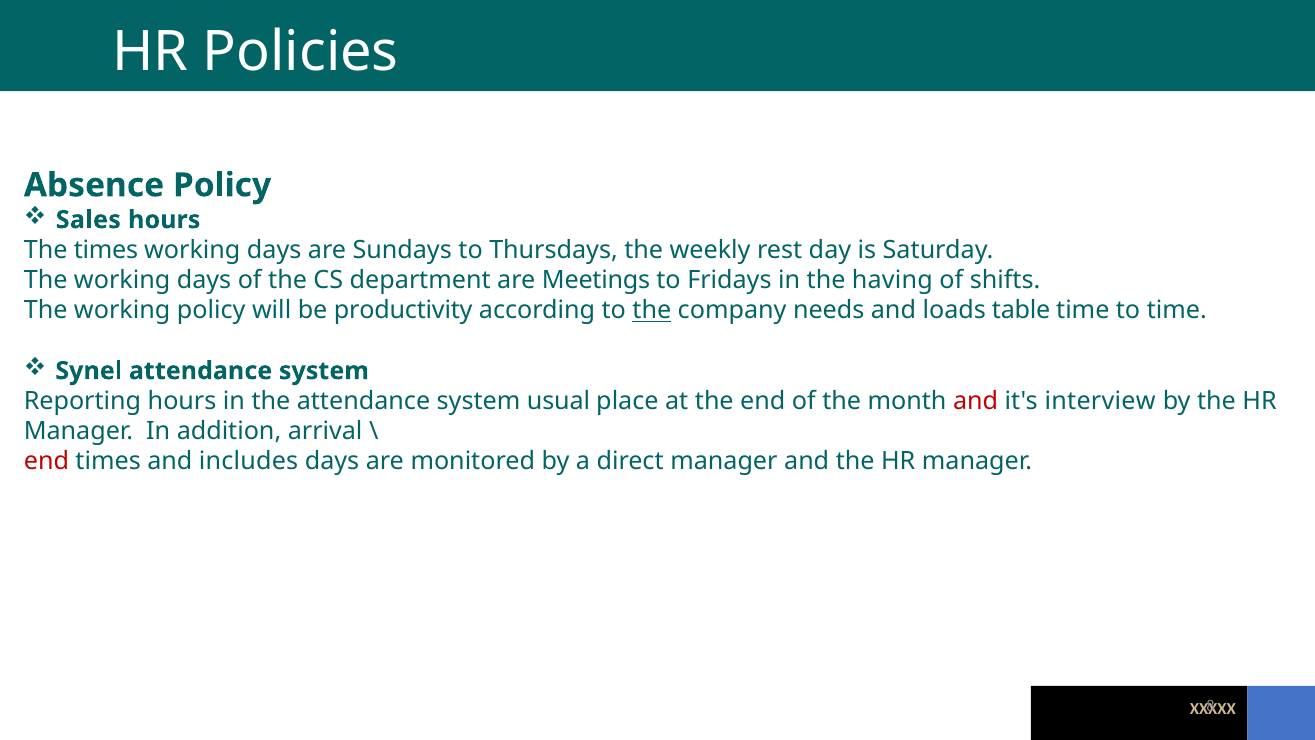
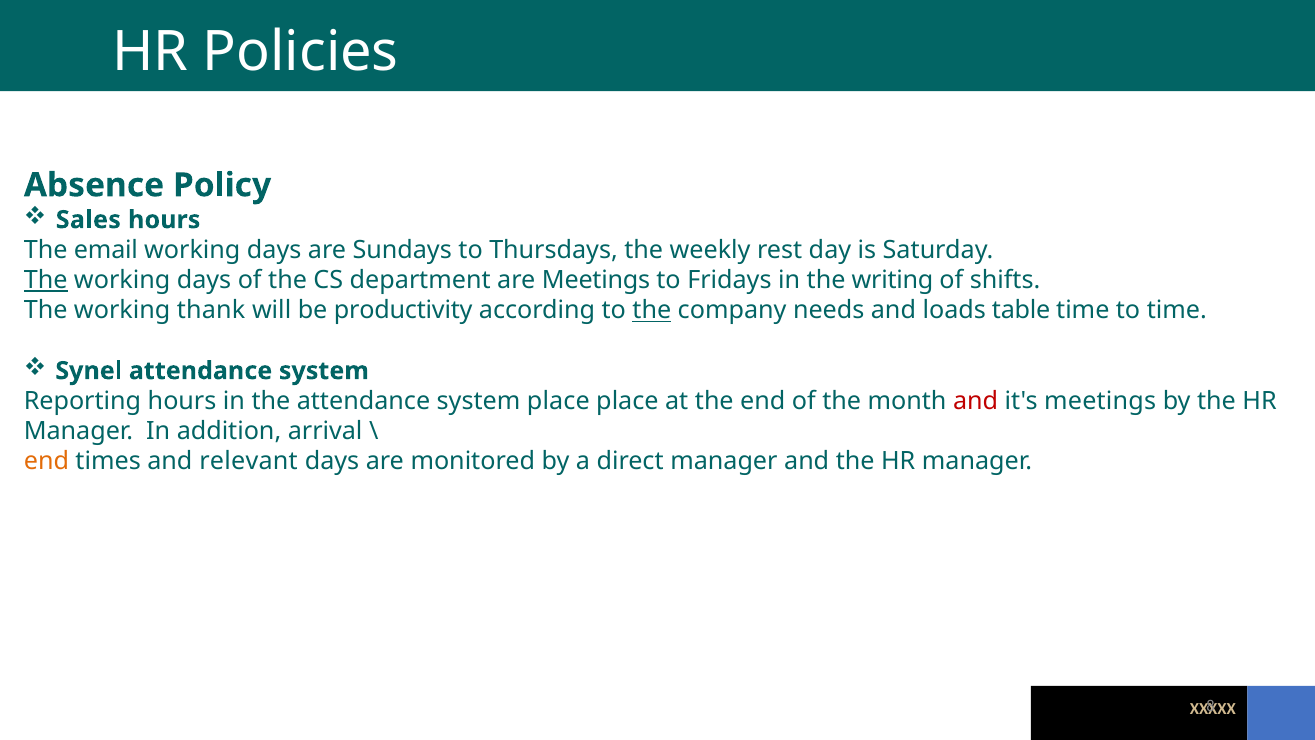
The times: times -> email
The at (46, 280) underline: none -> present
having: having -> writing
working policy: policy -> thank
system usual: usual -> place
it's interview: interview -> meetings
end at (46, 461) colour: red -> orange
includes: includes -> relevant
